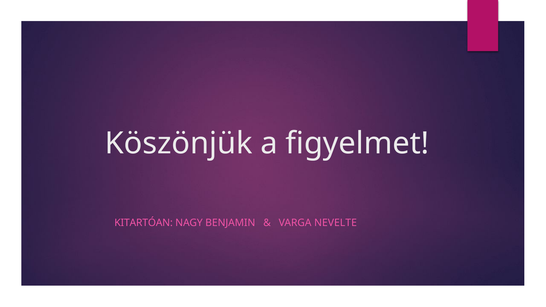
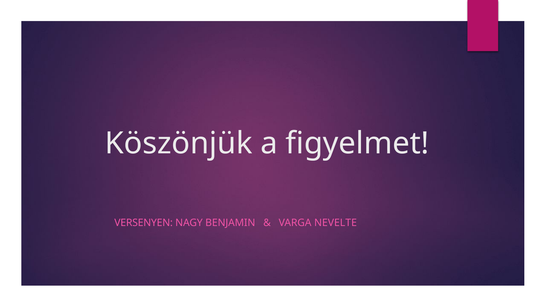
KITARTÓAN: KITARTÓAN -> VERSENYEN
